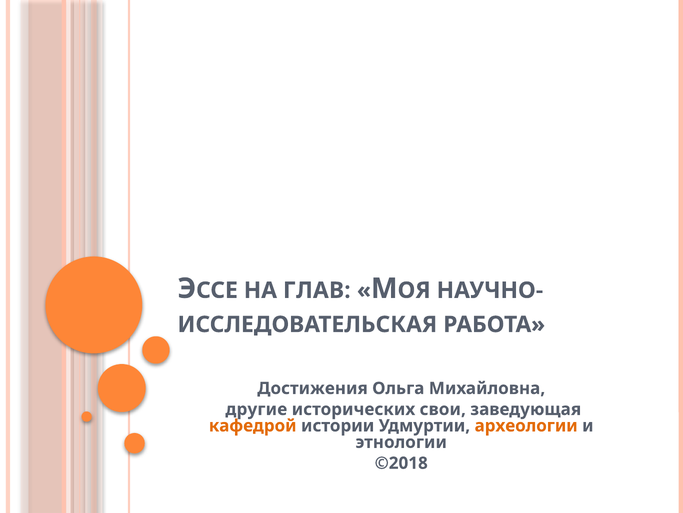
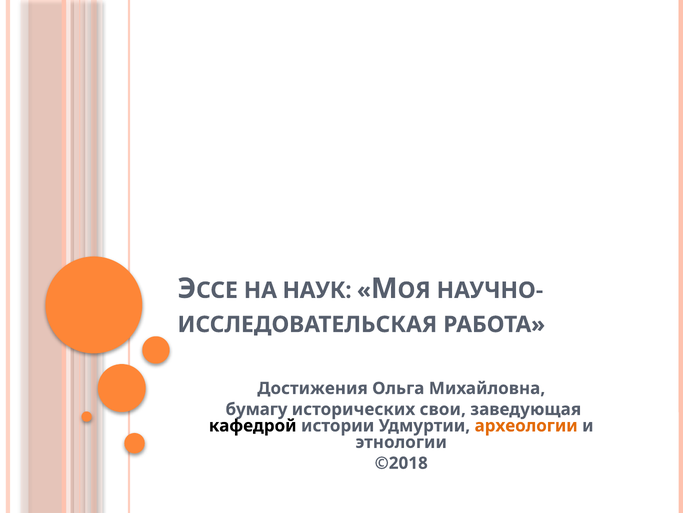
ГЛАВ: ГЛАВ -> НАУК
другие: другие -> бумагу
кафедрой colour: orange -> black
